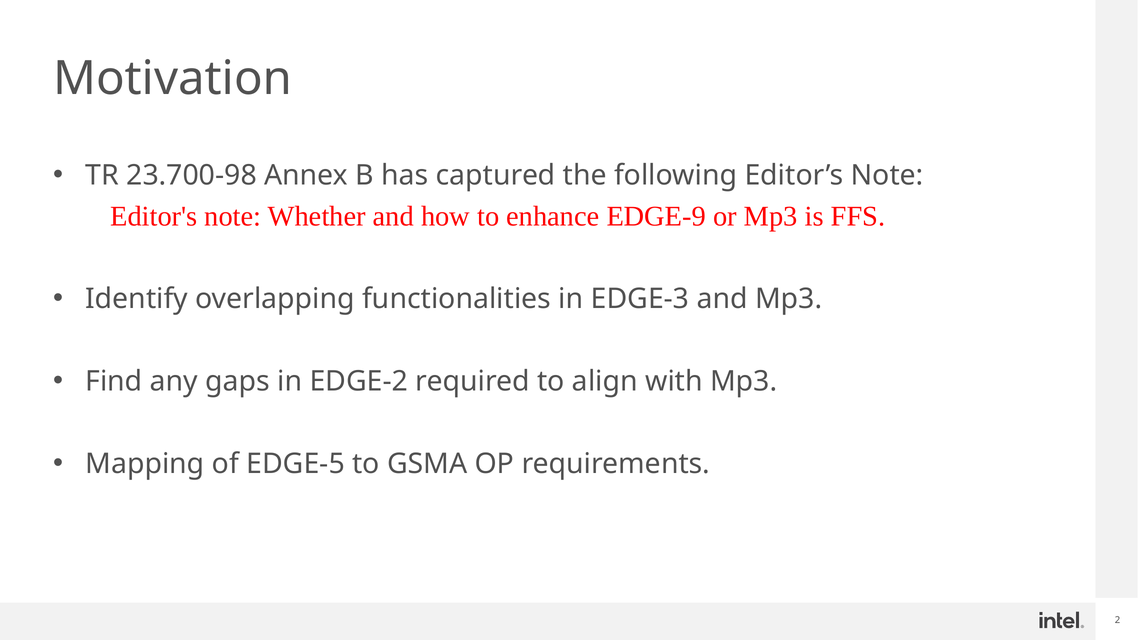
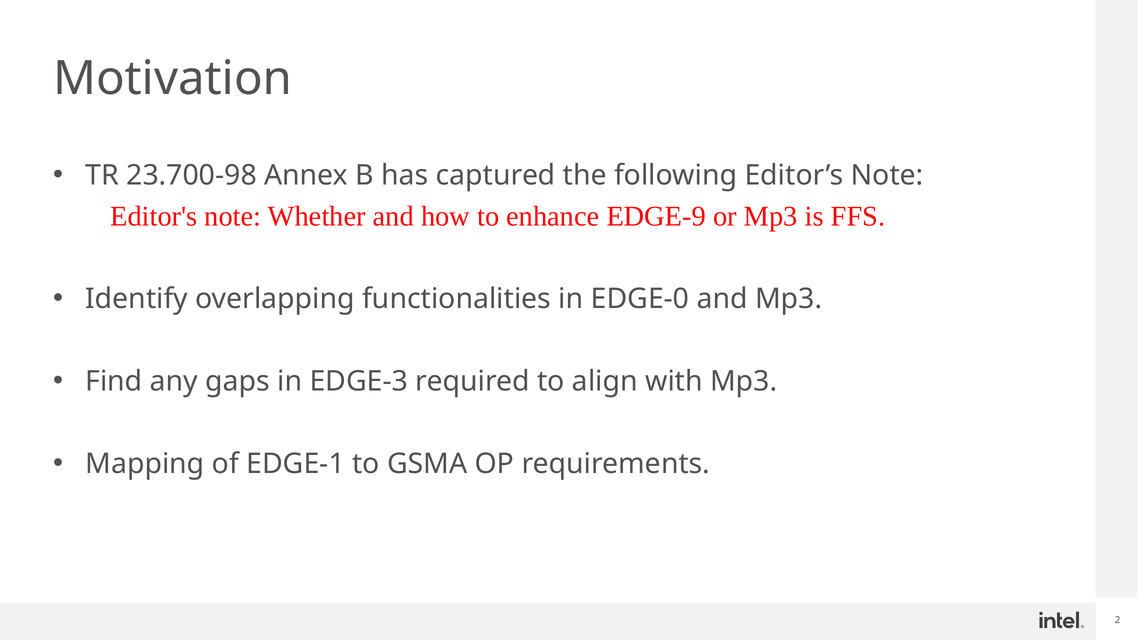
EDGE-3: EDGE-3 -> EDGE-0
EDGE-2: EDGE-2 -> EDGE-3
EDGE-5: EDGE-5 -> EDGE-1
